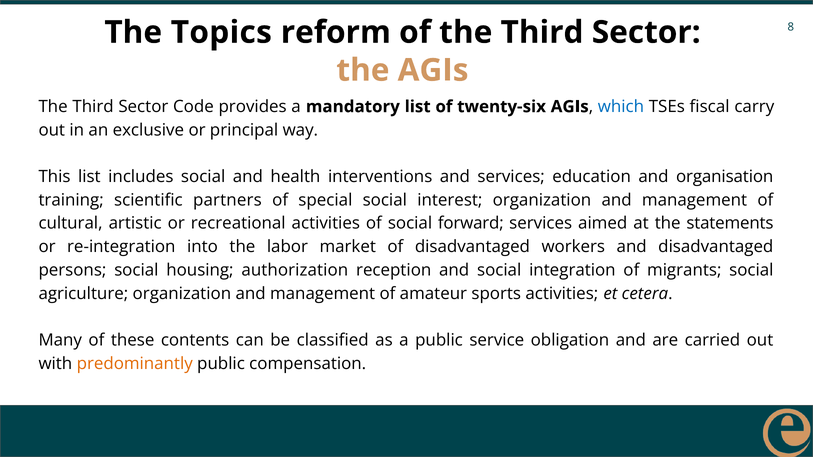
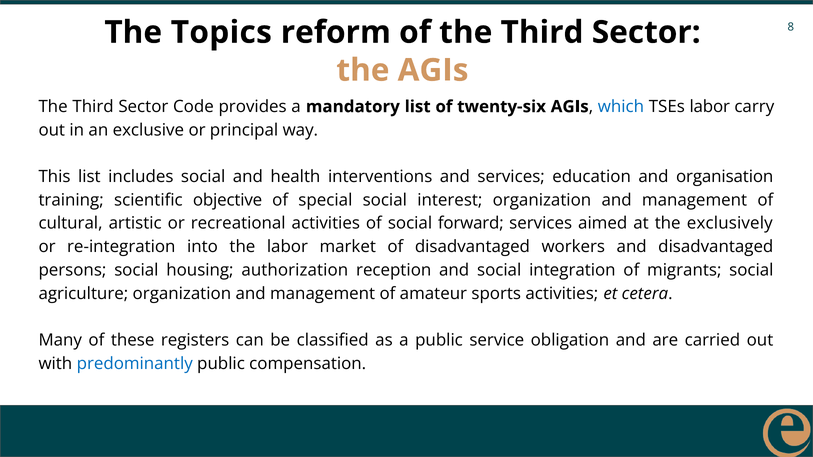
TSEs fiscal: fiscal -> labor
partners: partners -> objective
statements: statements -> exclusively
contents: contents -> registers
predominantly colour: orange -> blue
